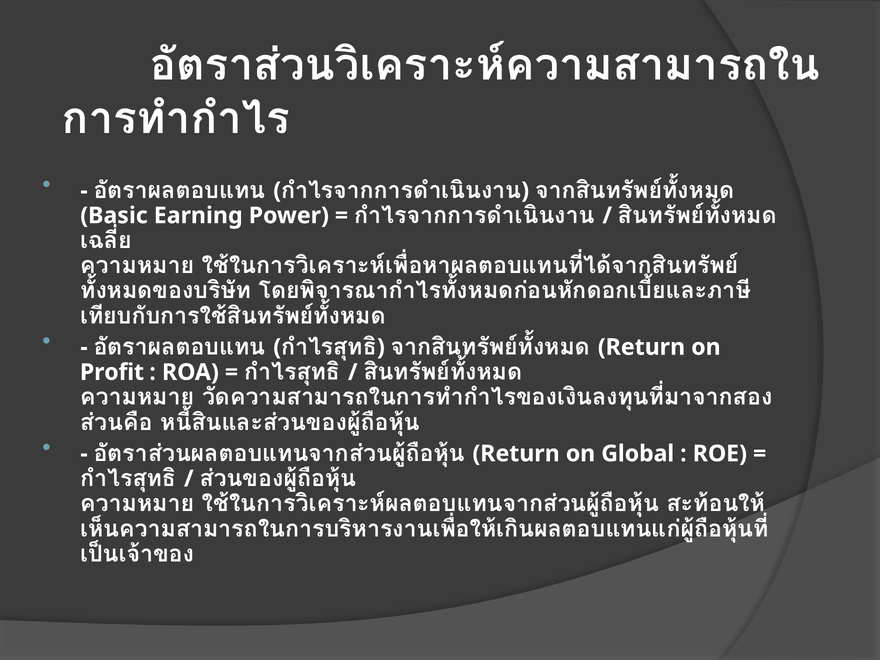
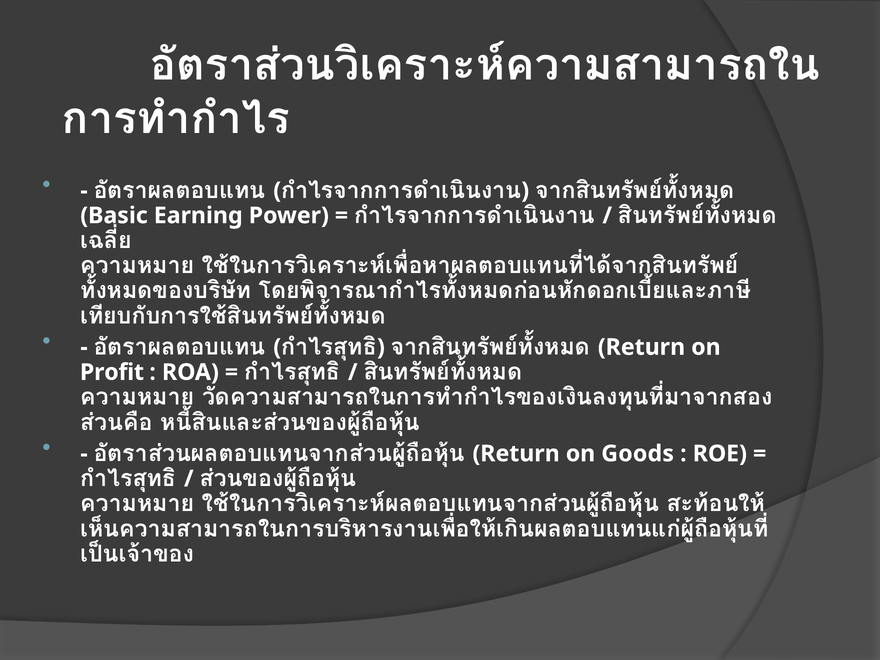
Global: Global -> Goods
